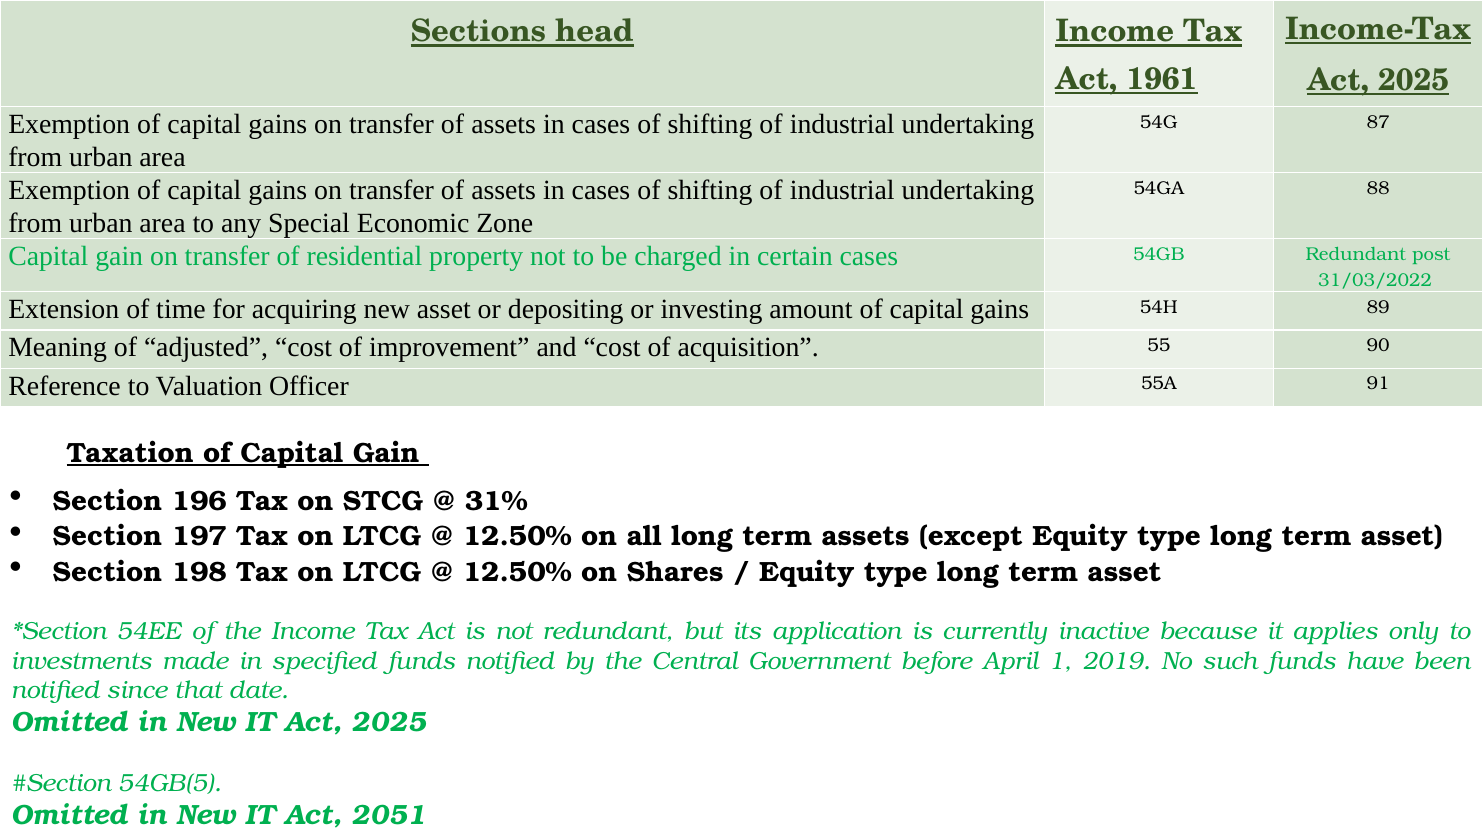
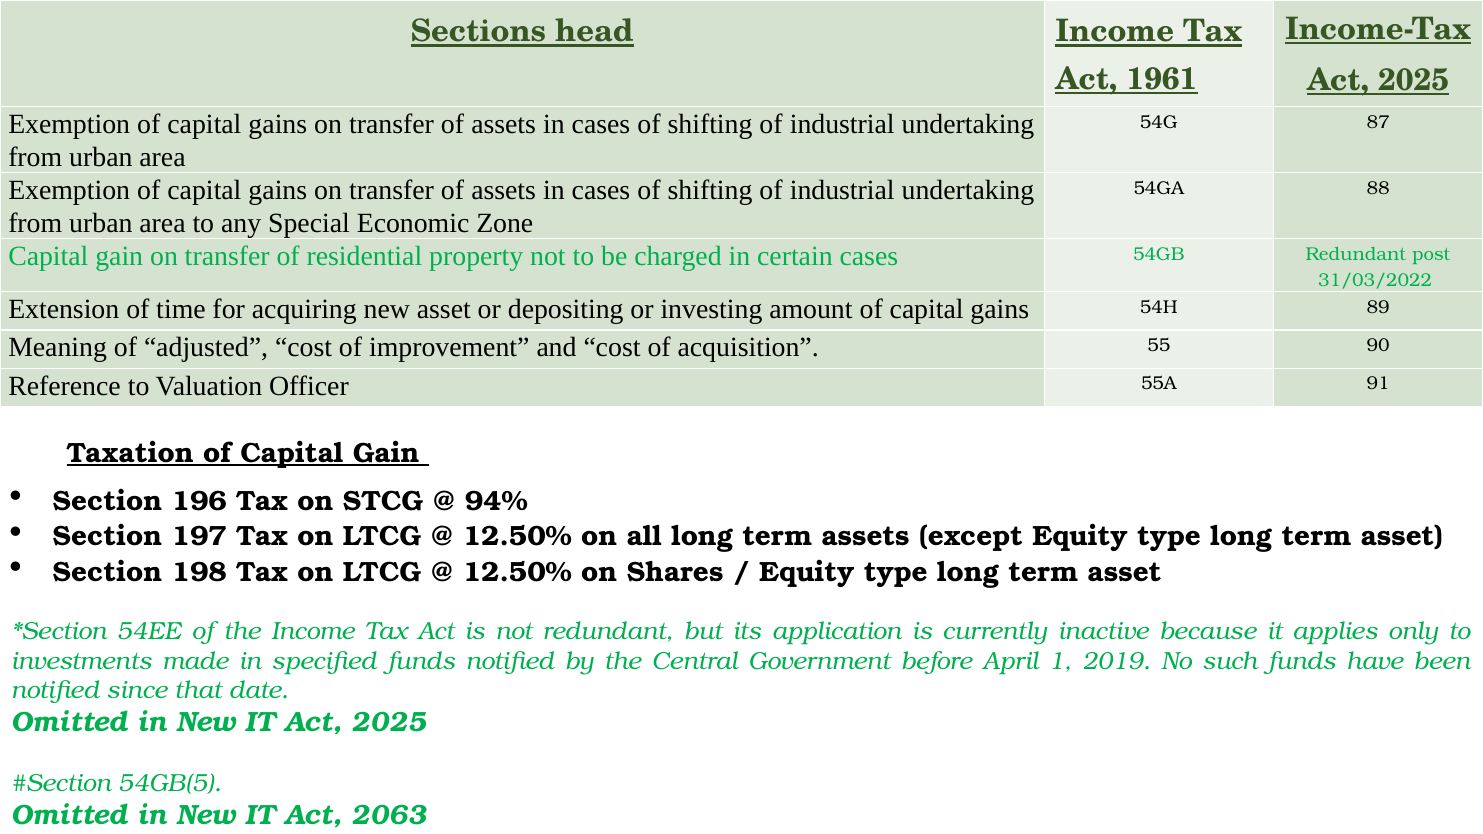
31%: 31% -> 94%
2051: 2051 -> 2063
